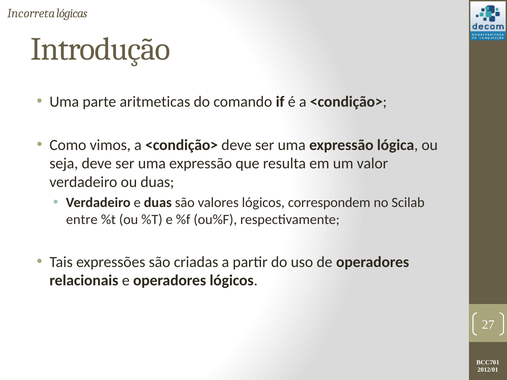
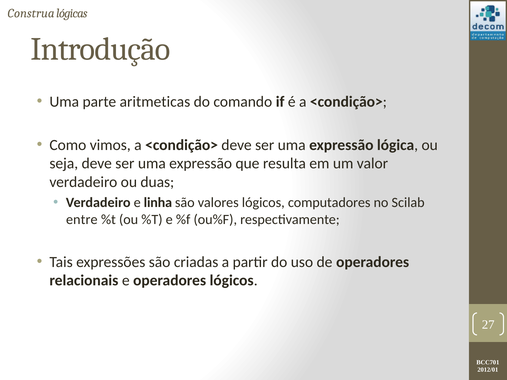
Incorreta: Incorreta -> Construa
e duas: duas -> linha
correspondem: correspondem -> computadores
